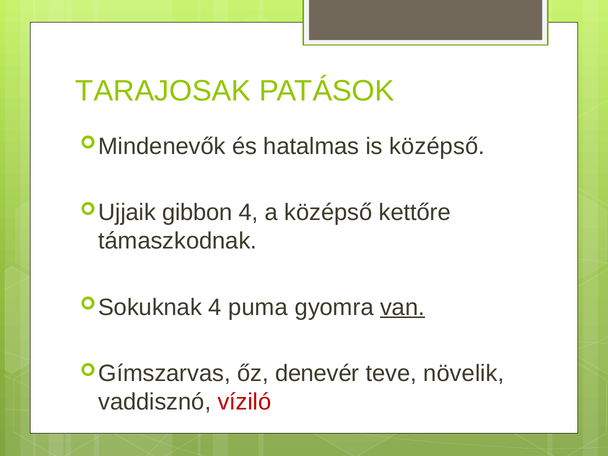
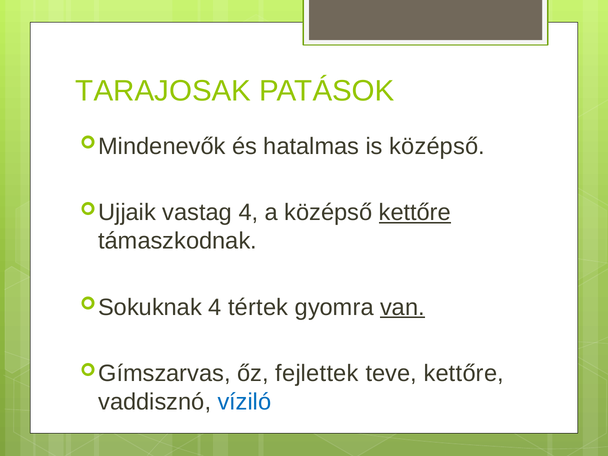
gibbon: gibbon -> vastag
kettőre at (415, 213) underline: none -> present
puma: puma -> tértek
denevér: denevér -> fejlettek
teve növelik: növelik -> kettőre
víziló colour: red -> blue
